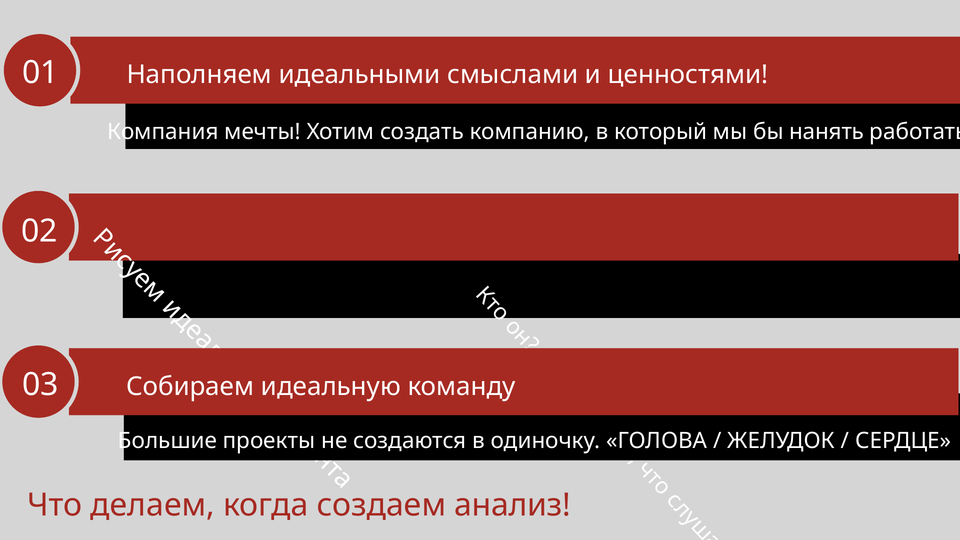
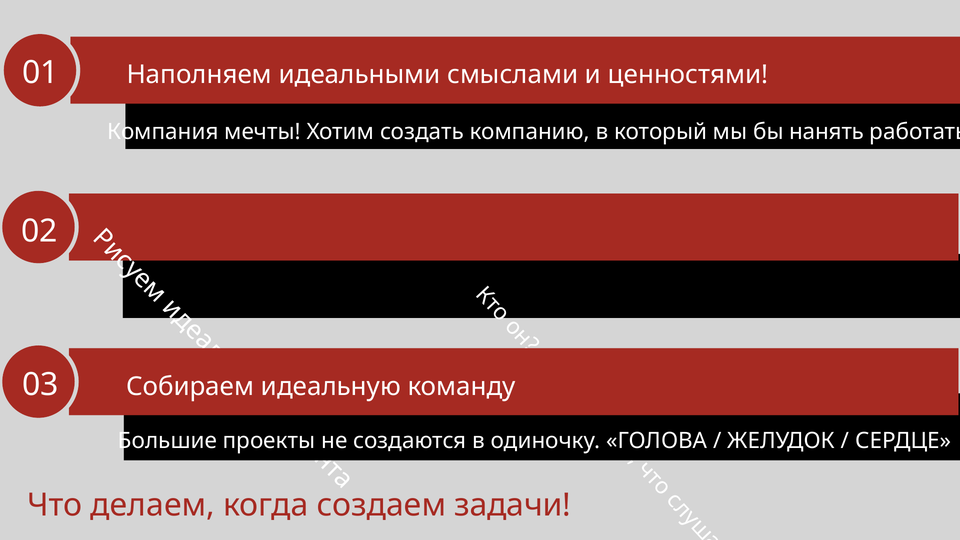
анализ: анализ -> задачи
